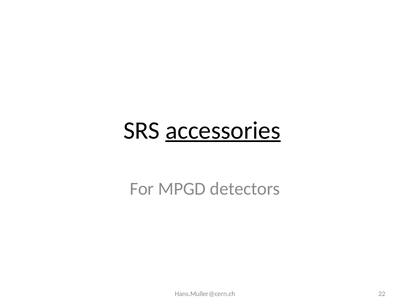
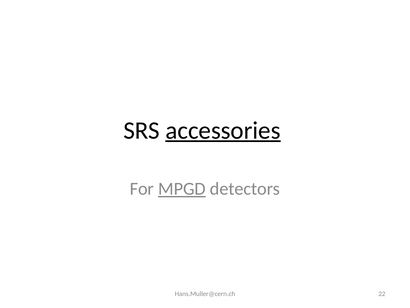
MPGD underline: none -> present
